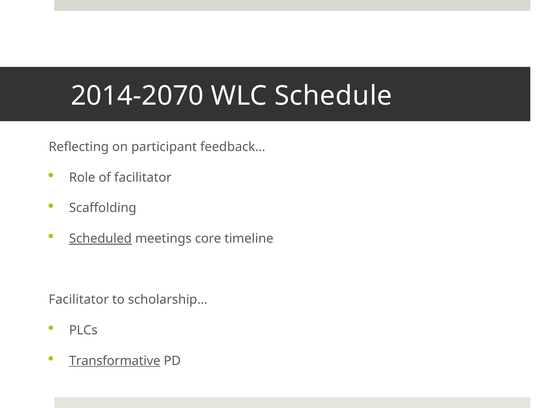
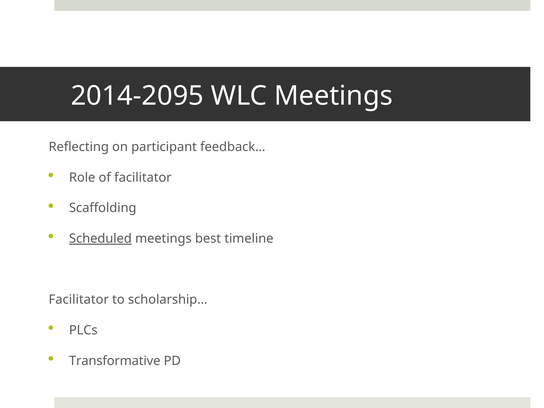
2014-2070: 2014-2070 -> 2014-2095
WLC Schedule: Schedule -> Meetings
core: core -> best
Transformative underline: present -> none
